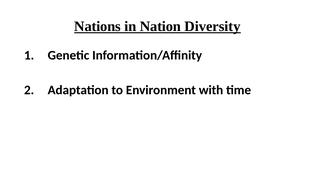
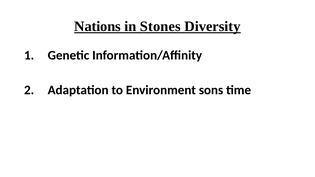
Nation: Nation -> Stones
with: with -> sons
